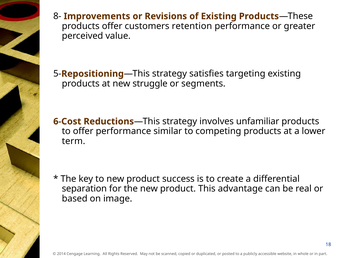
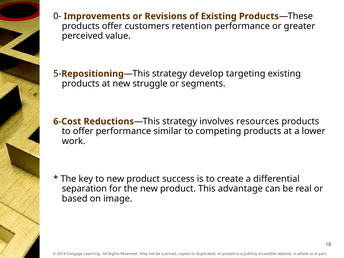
8-: 8- -> 0-
satisfies: satisfies -> develop
unfamiliar: unfamiliar -> resources
term: term -> work
